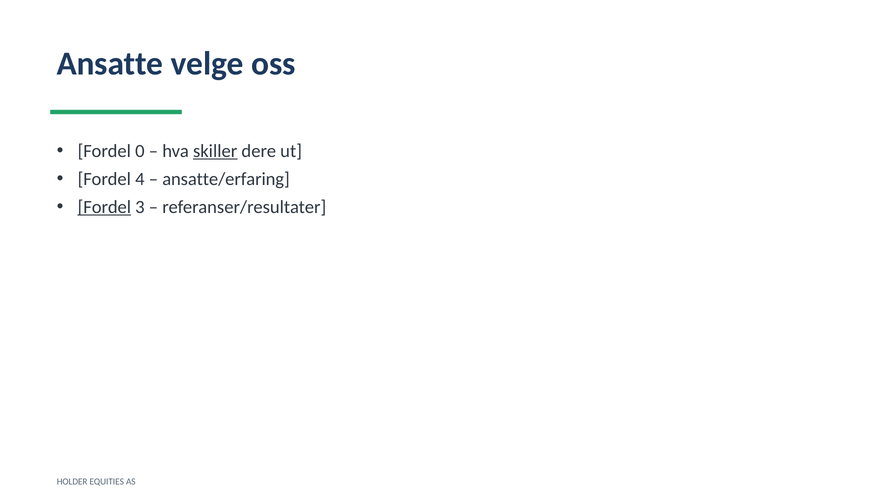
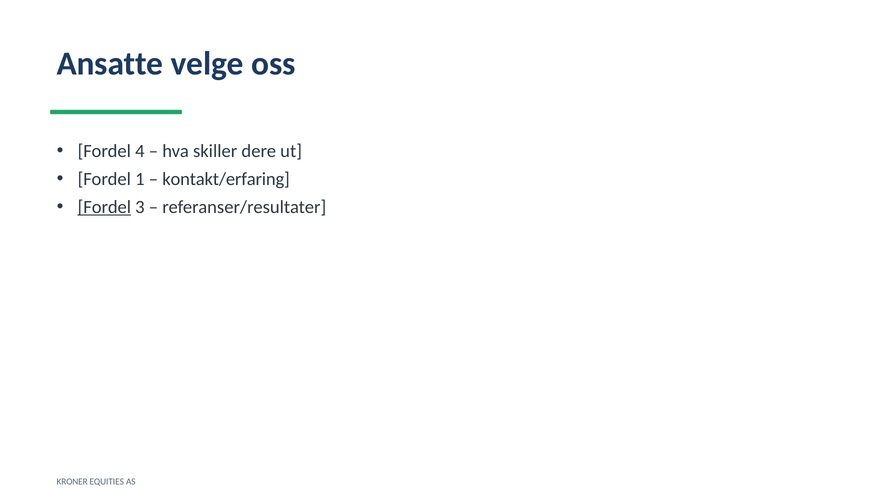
0: 0 -> 4
skiller underline: present -> none
4: 4 -> 1
ansatte/erfaring: ansatte/erfaring -> kontakt/erfaring
HOLDER: HOLDER -> KRONER
